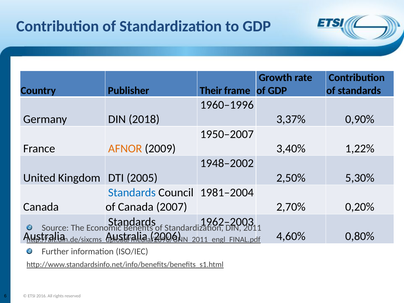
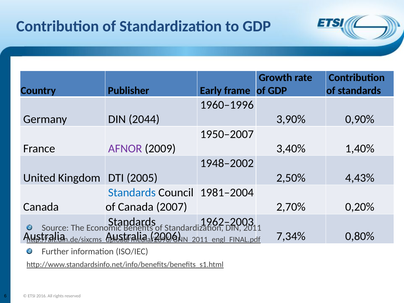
Their: Their -> Early
2018: 2018 -> 2044
3,37%: 3,37% -> 3,90%
AFNOR colour: orange -> purple
1,22%: 1,22% -> 1,40%
5,30%: 5,30% -> 4,43%
4,60%: 4,60% -> 7,34%
